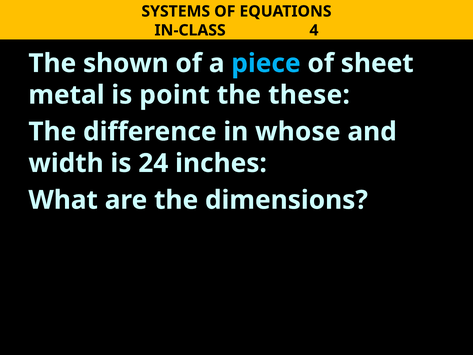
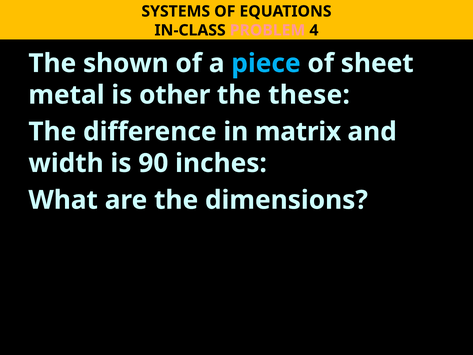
PROBLEM colour: yellow -> pink
point: point -> other
whose: whose -> matrix
24: 24 -> 90
